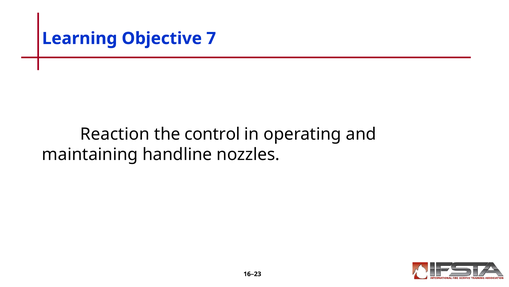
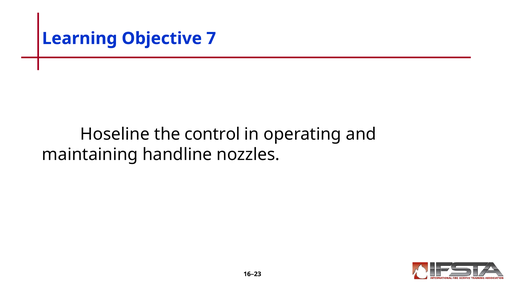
Reaction: Reaction -> Hoseline
